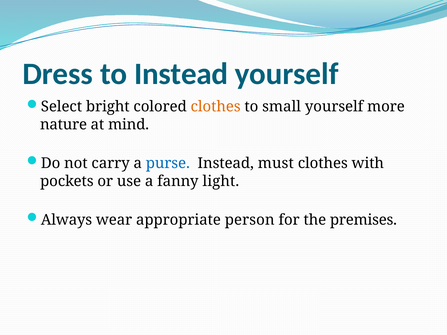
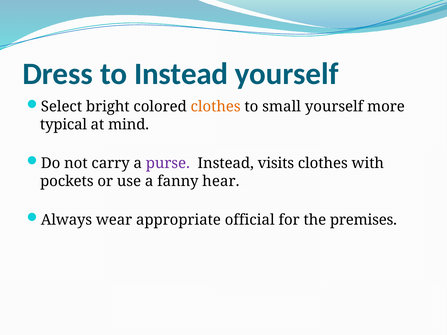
nature: nature -> typical
purse colour: blue -> purple
must: must -> visits
light: light -> hear
person: person -> official
